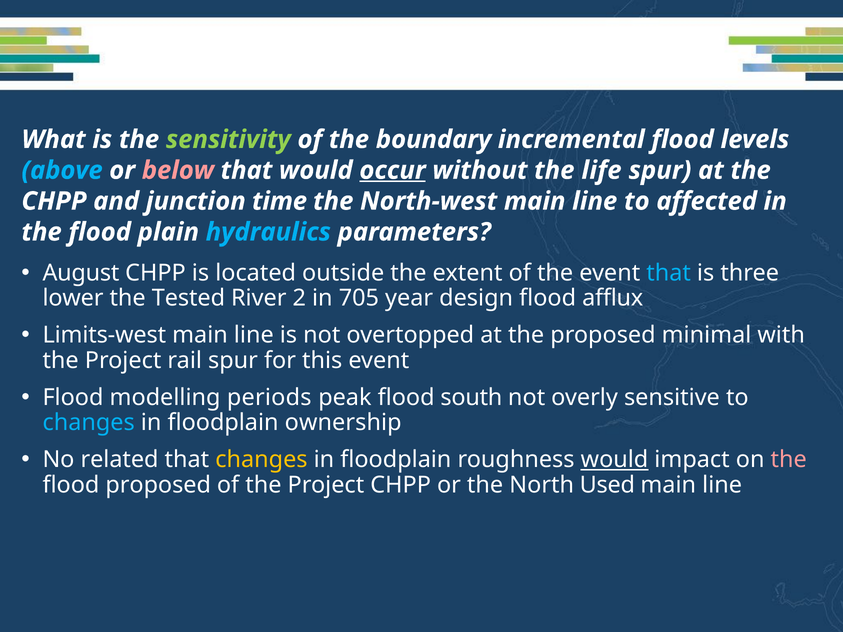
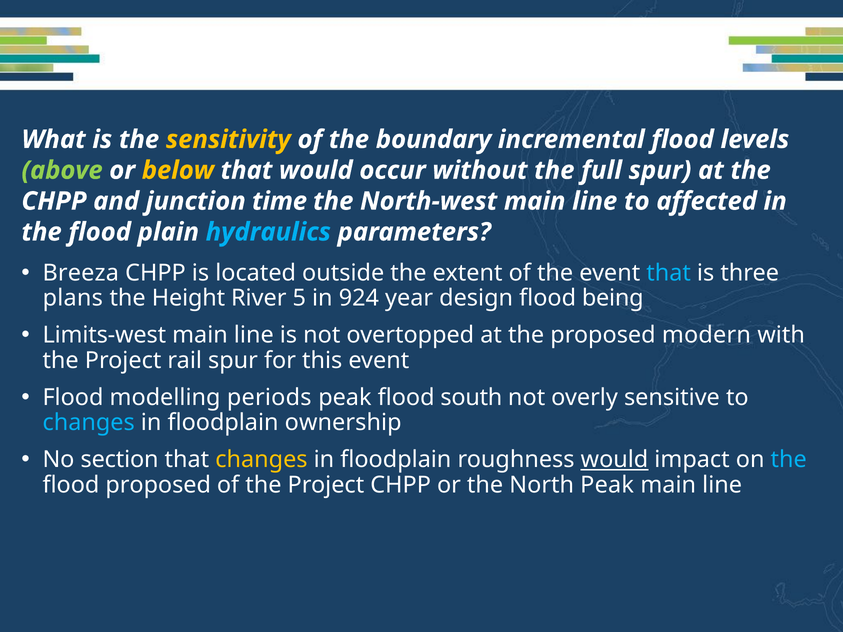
sensitivity colour: light green -> yellow
above colour: light blue -> light green
below colour: pink -> yellow
occur underline: present -> none
life: life -> full
August: August -> Breeza
lower: lower -> plans
Tested: Tested -> Height
2: 2 -> 5
705: 705 -> 924
afflux: afflux -> being
minimal: minimal -> modern
related: related -> section
the at (789, 460) colour: pink -> light blue
North Used: Used -> Peak
